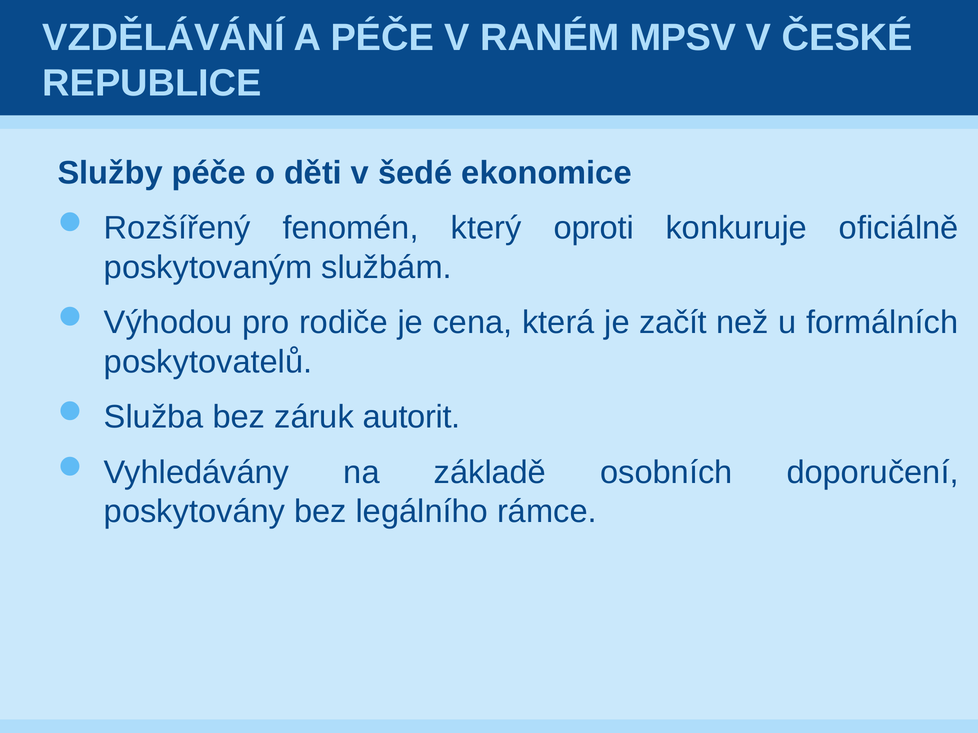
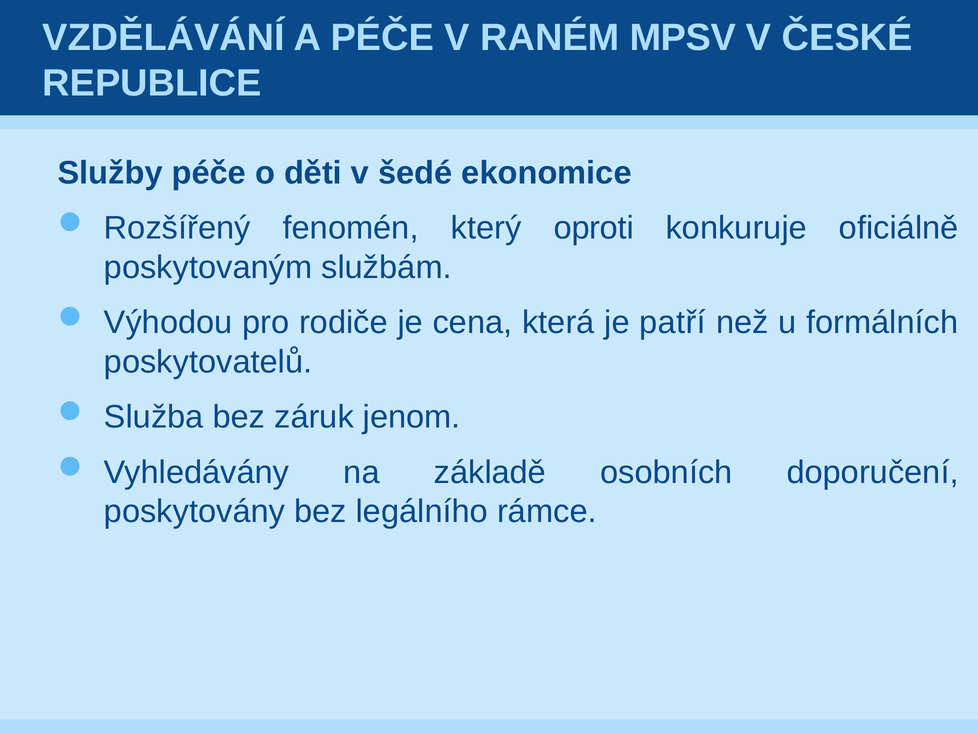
začít: začít -> patří
autorit: autorit -> jenom
